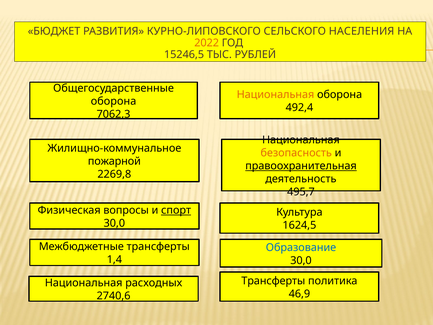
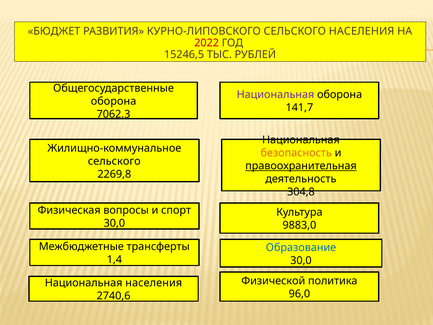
2022 colour: orange -> red
Национальная at (275, 95) colour: orange -> purple
492,4: 492,4 -> 141,7
пожарной at (114, 161): пожарной -> сельского
495,7: 495,7 -> 304,8
спорт underline: present -> none
1624,5: 1624,5 -> 9883,0
Трансферты at (273, 281): Трансферты -> Физической
Национальная расходных: расходных -> населения
46,9: 46,9 -> 96,0
